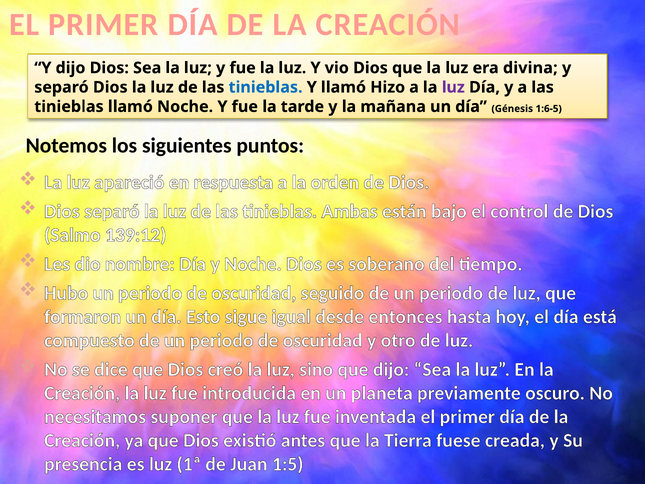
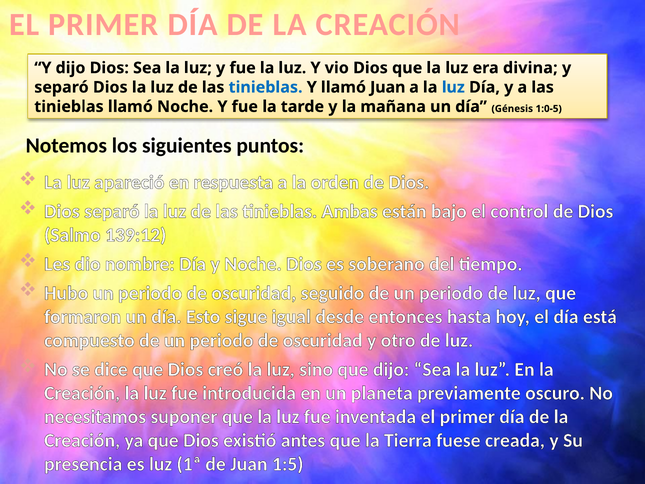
llamó Hizo: Hizo -> Juan
luz at (453, 87) colour: purple -> blue
1:6-5: 1:6-5 -> 1:0-5
